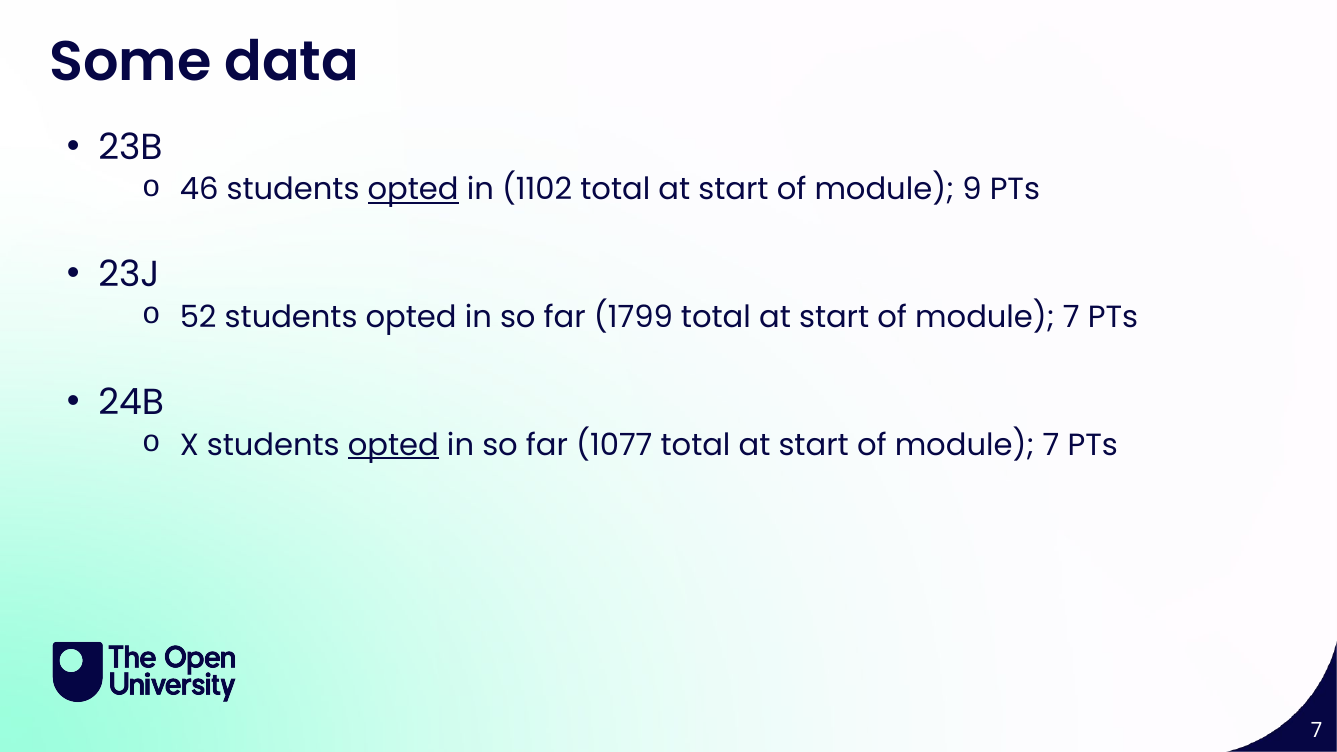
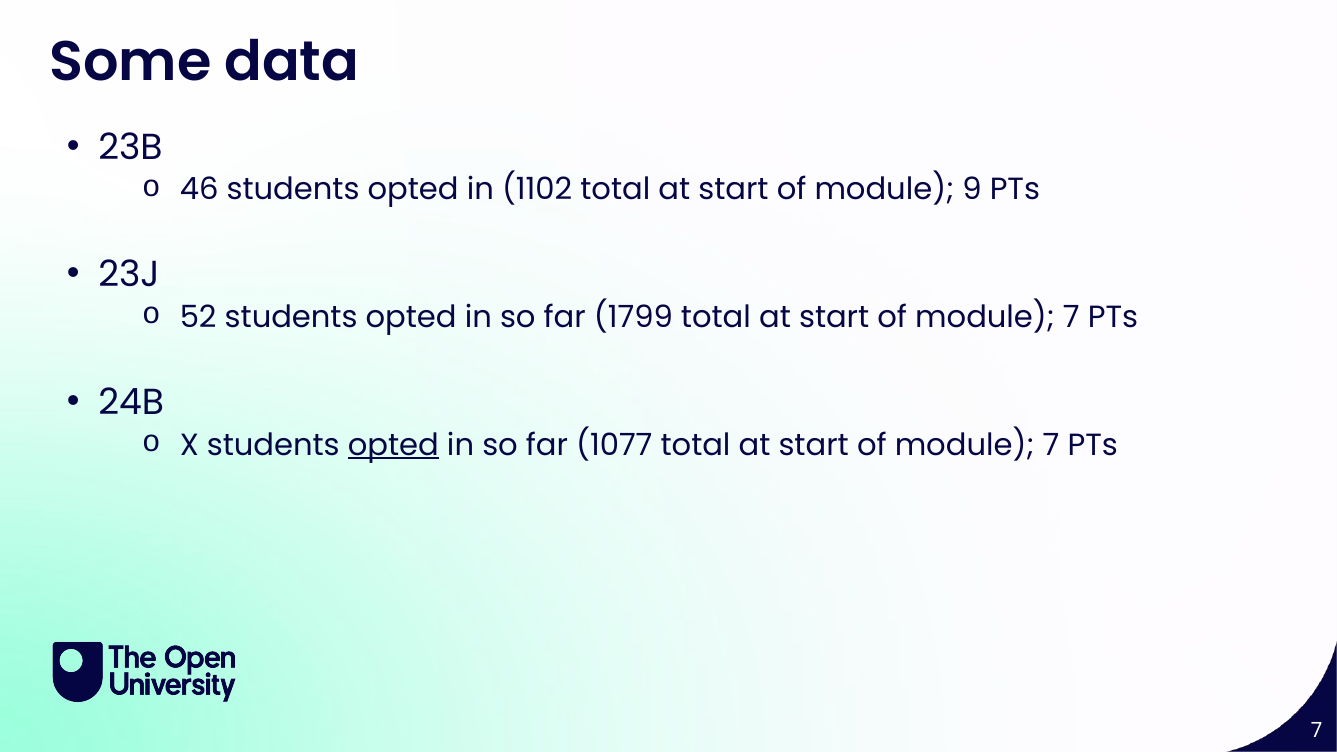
opted at (413, 190) underline: present -> none
